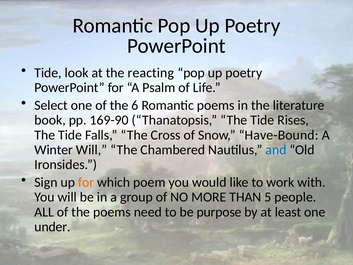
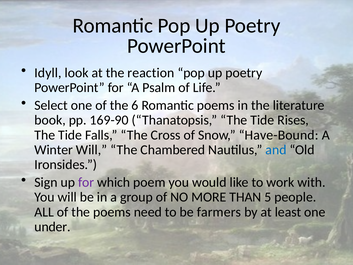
Tide at (48, 73): Tide -> Idyll
reacting: reacting -> reaction
for at (86, 182) colour: orange -> purple
purpose: purpose -> farmers
